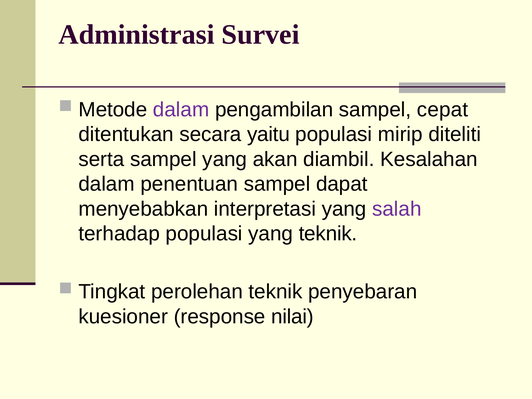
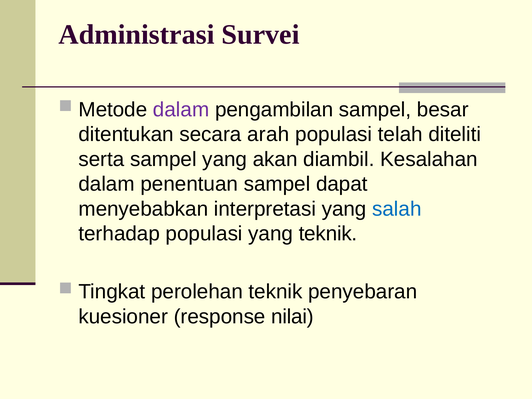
cepat: cepat -> besar
yaitu: yaitu -> arah
mirip: mirip -> telah
salah colour: purple -> blue
